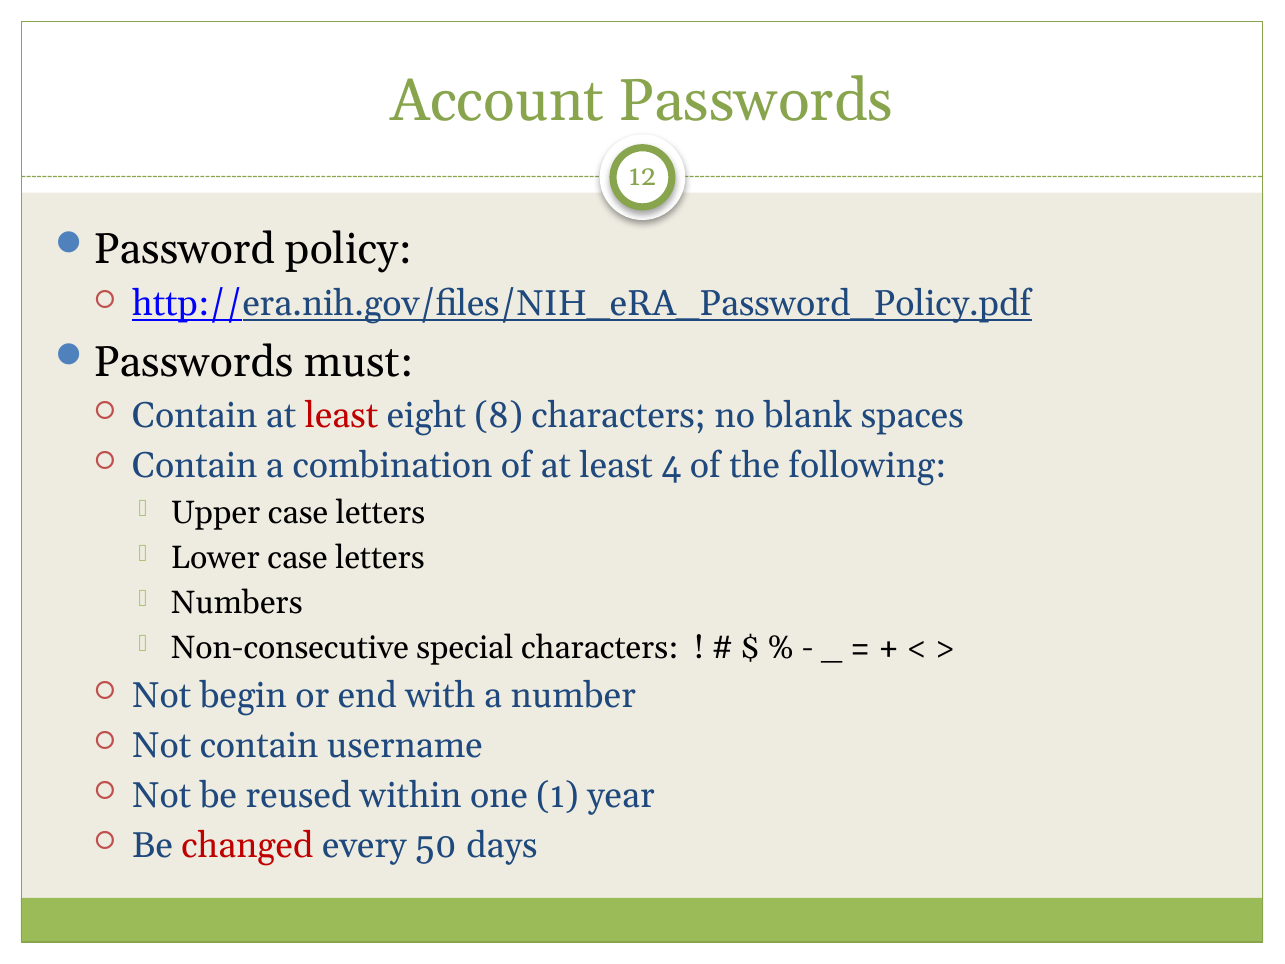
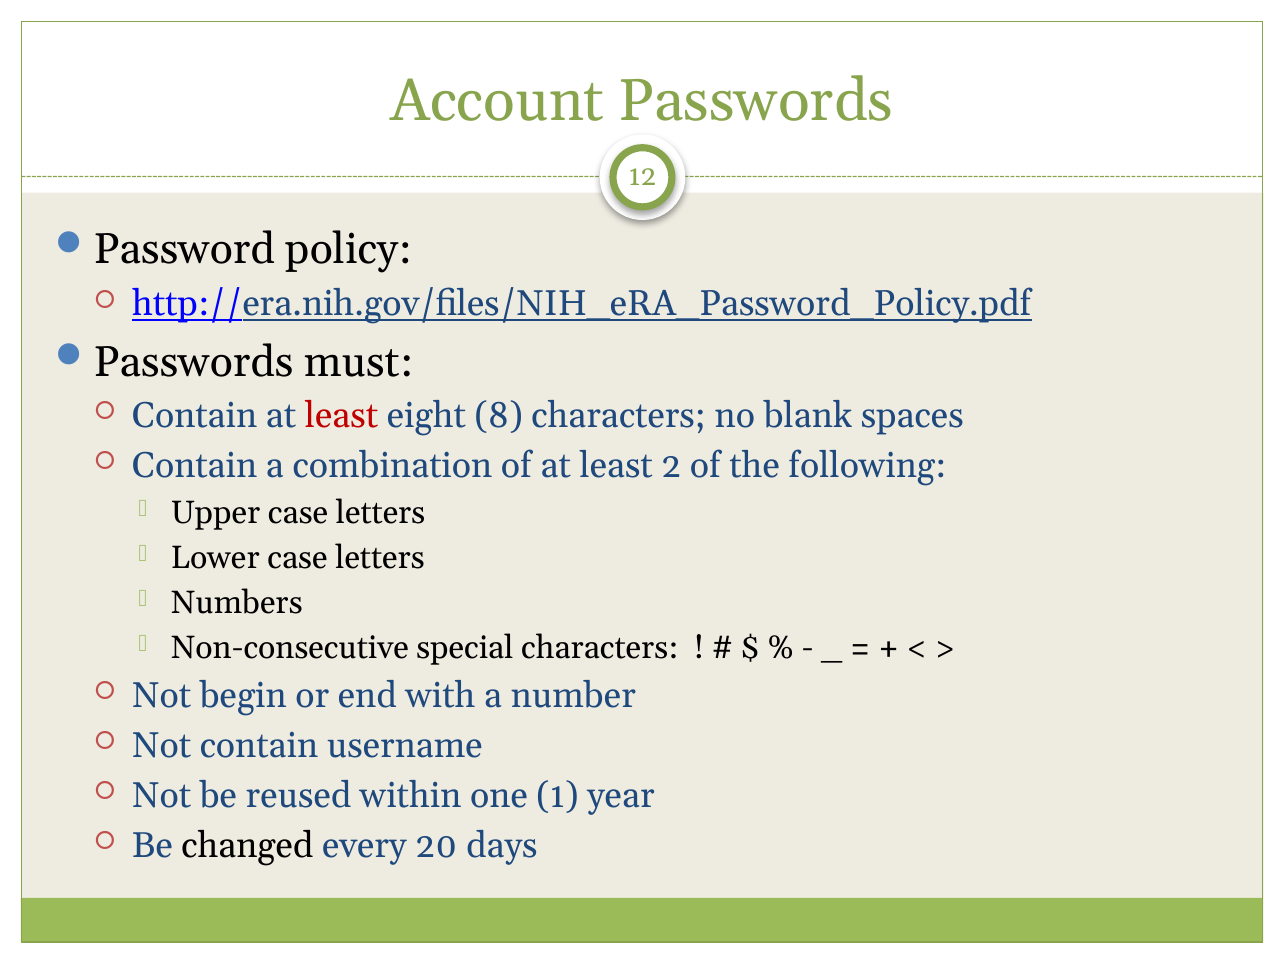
4: 4 -> 2
changed colour: red -> black
50: 50 -> 20
